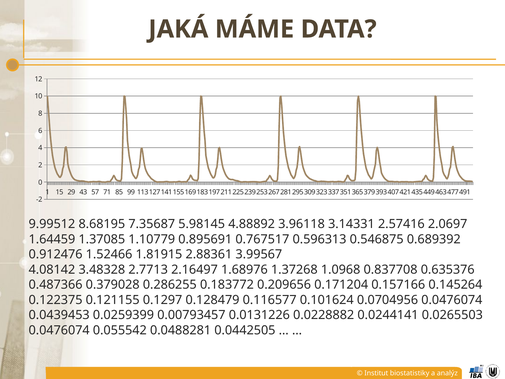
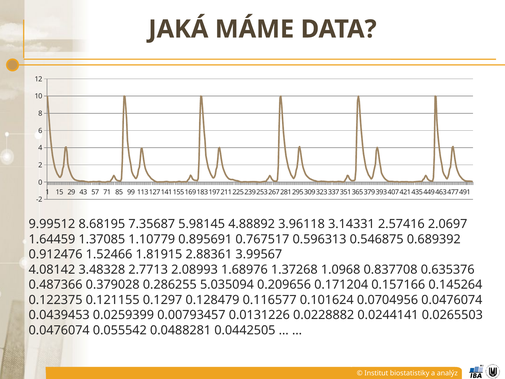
2.16497: 2.16497 -> 2.08993
0.183772: 0.183772 -> 5.035094
